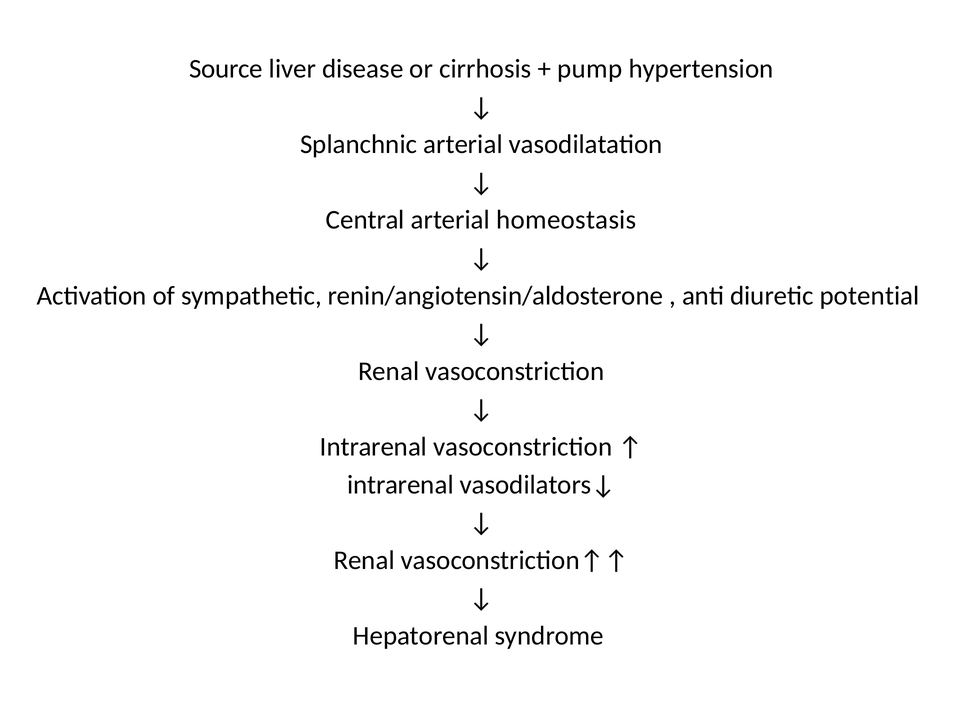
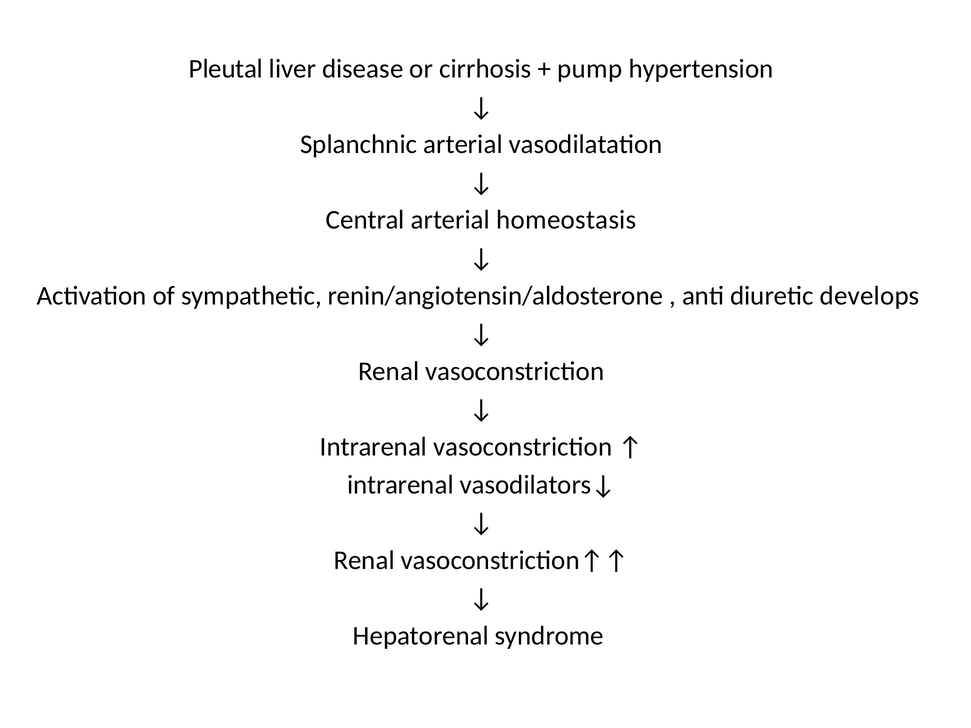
Source: Source -> Pleutal
potential: potential -> develops
